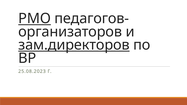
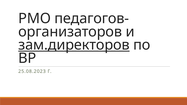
РМО underline: present -> none
